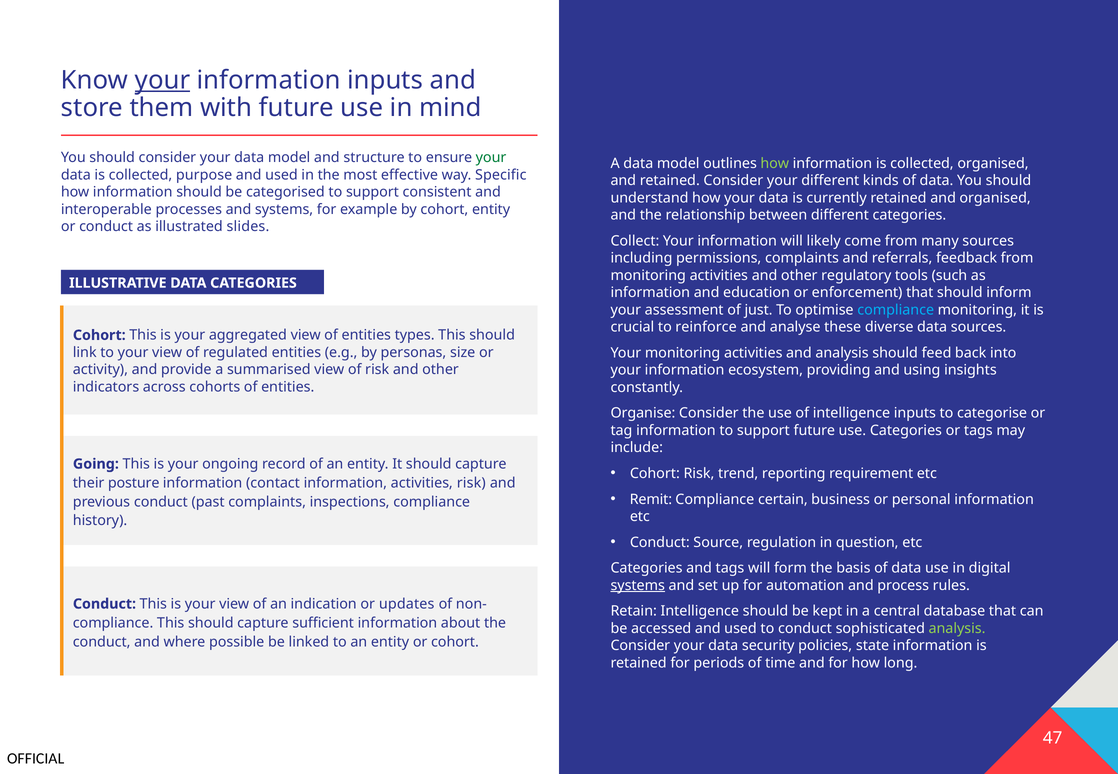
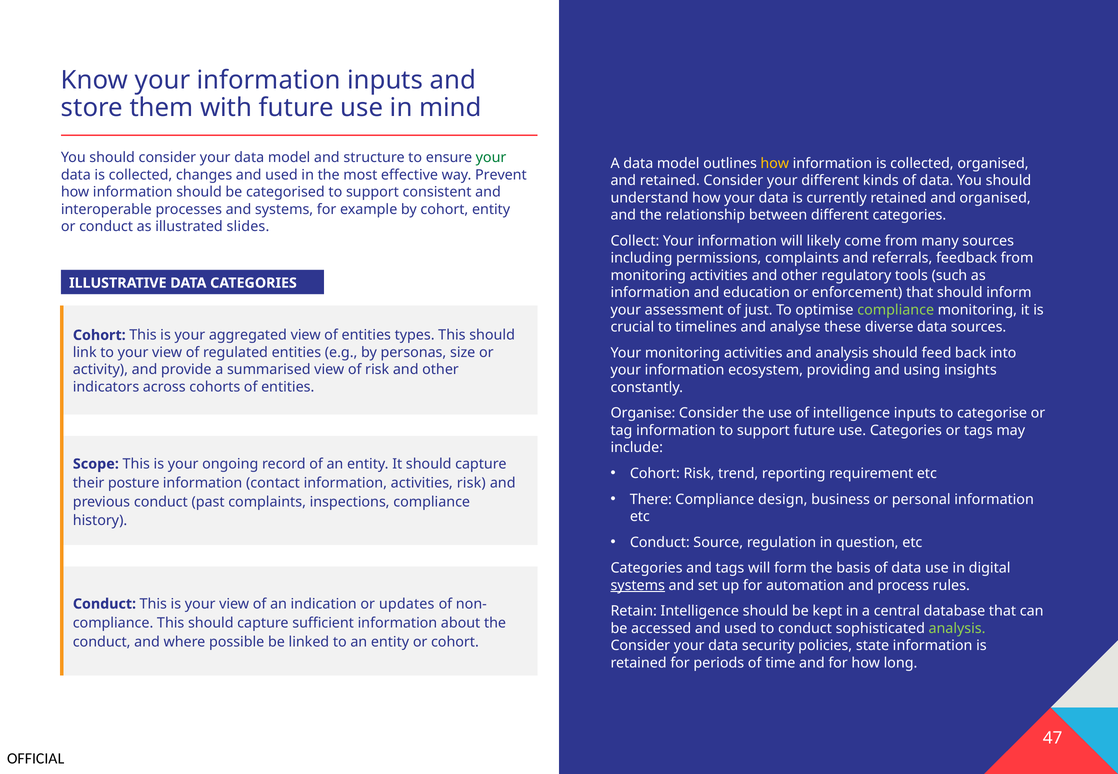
your at (163, 80) underline: present -> none
how at (775, 163) colour: light green -> yellow
purpose: purpose -> changes
Specific: Specific -> Prevent
compliance at (896, 310) colour: light blue -> light green
reinforce: reinforce -> timelines
Going: Going -> Scope
Remit: Remit -> There
certain: certain -> design
